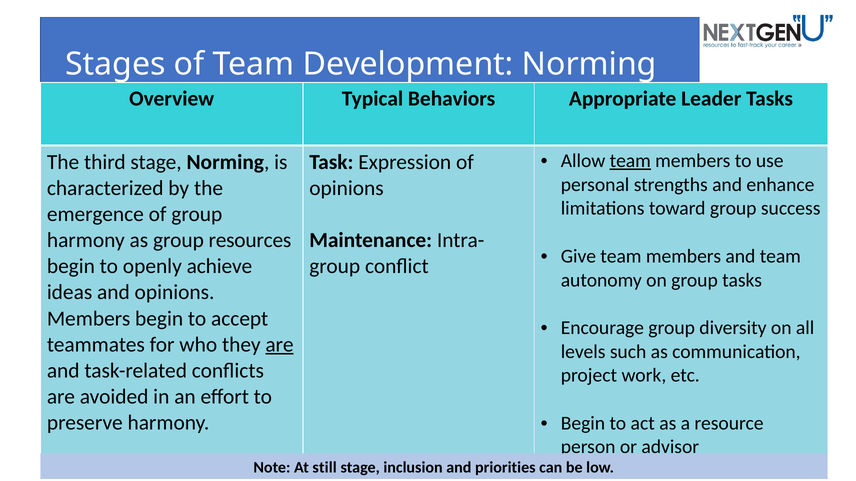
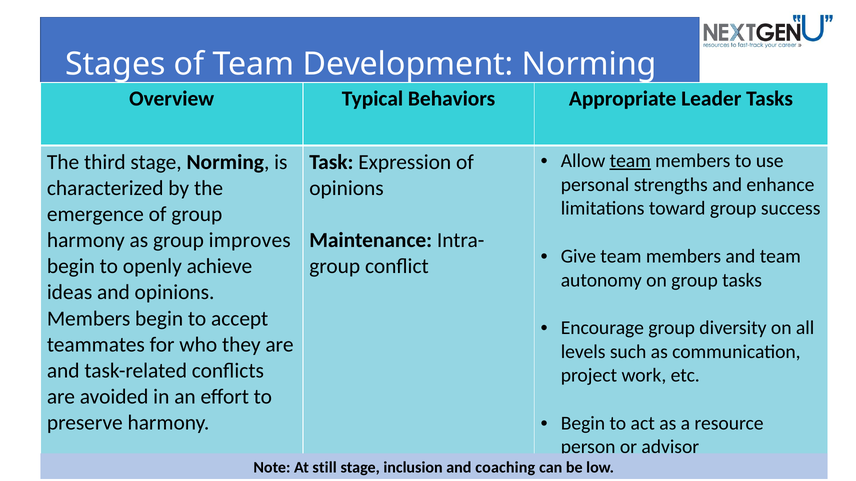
resources: resources -> improves
are at (280, 345) underline: present -> none
priorities: priorities -> coaching
